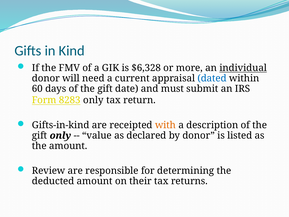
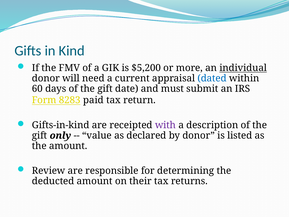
$6,328: $6,328 -> $5,200
8283 only: only -> paid
with colour: orange -> purple
